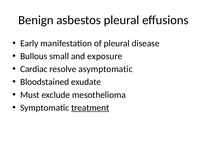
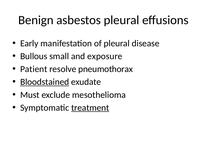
Cardiac: Cardiac -> Patient
asymptomatic: asymptomatic -> pneumothorax
Bloodstained underline: none -> present
